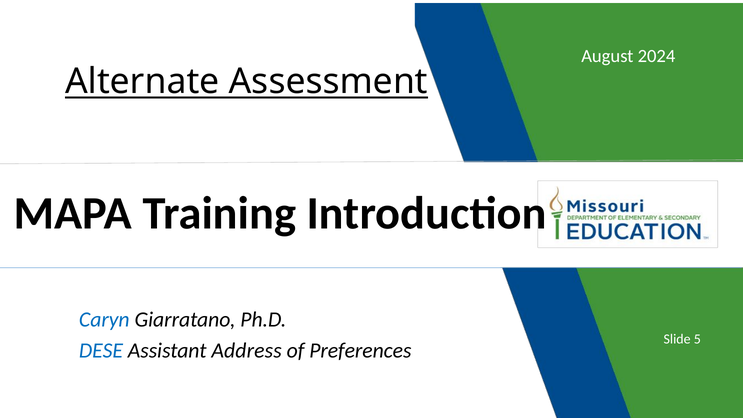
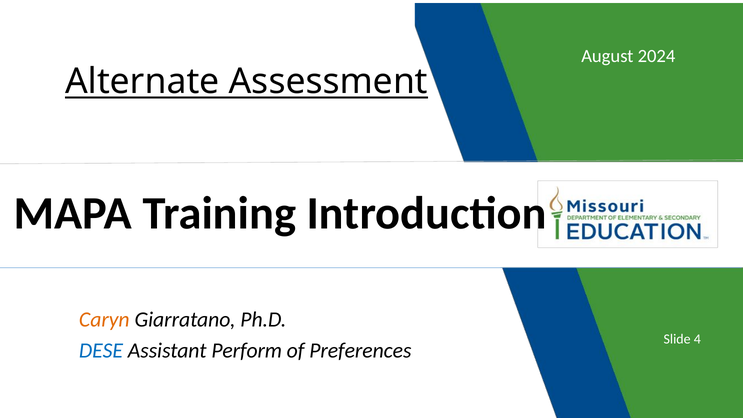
Caryn colour: blue -> orange
5: 5 -> 4
Address: Address -> Perform
